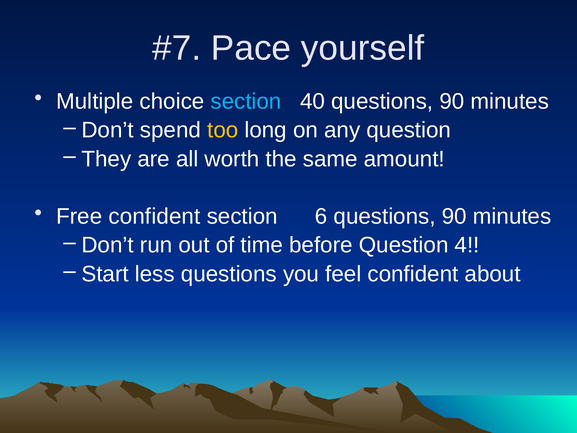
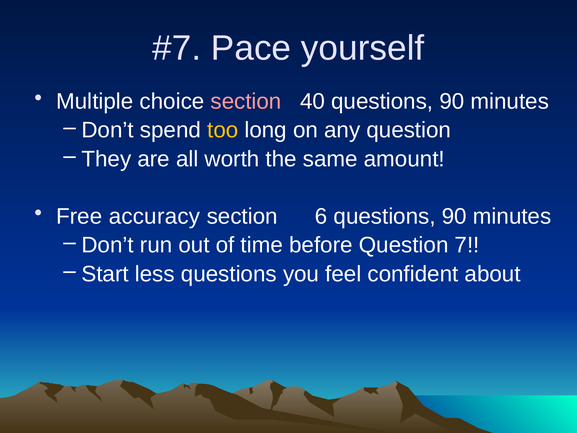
section at (246, 101) colour: light blue -> pink
Free confident: confident -> accuracy
4: 4 -> 7
